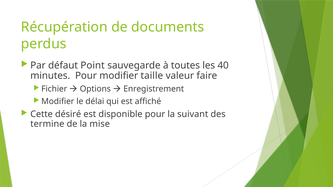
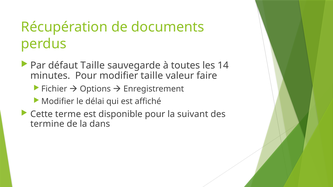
défaut Point: Point -> Taille
40: 40 -> 14
désiré: désiré -> terme
mise: mise -> dans
